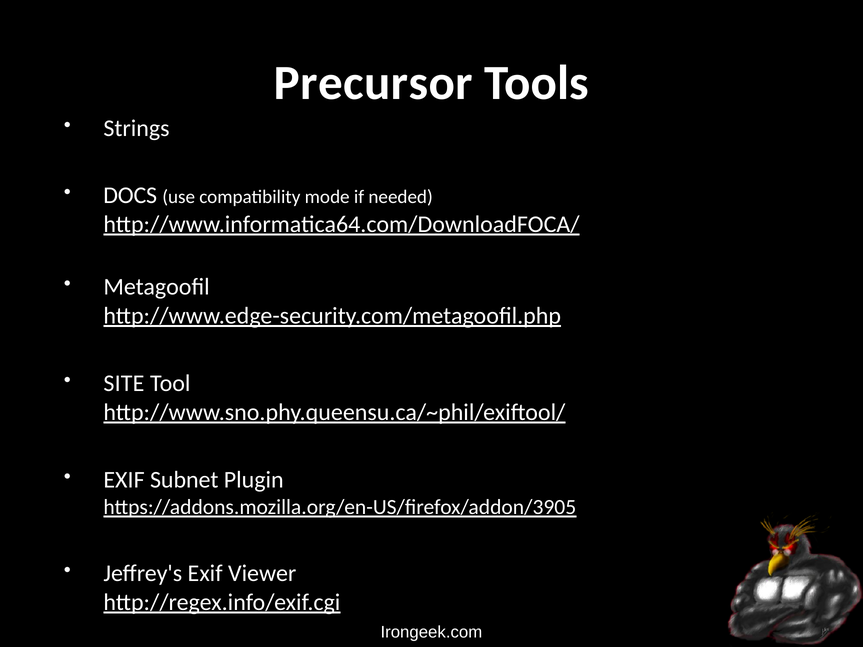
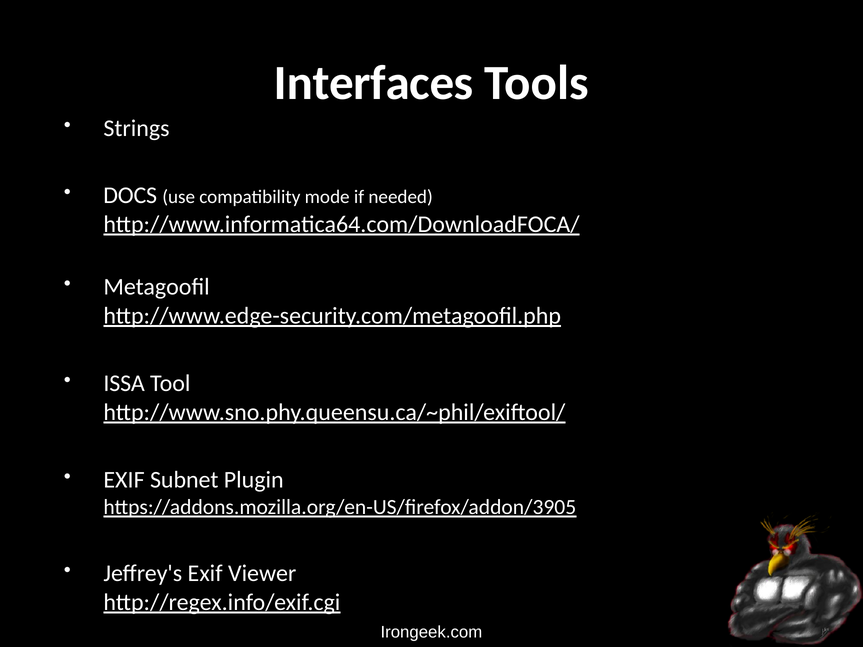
Precursor: Precursor -> Interfaces
SITE: SITE -> ISSA
